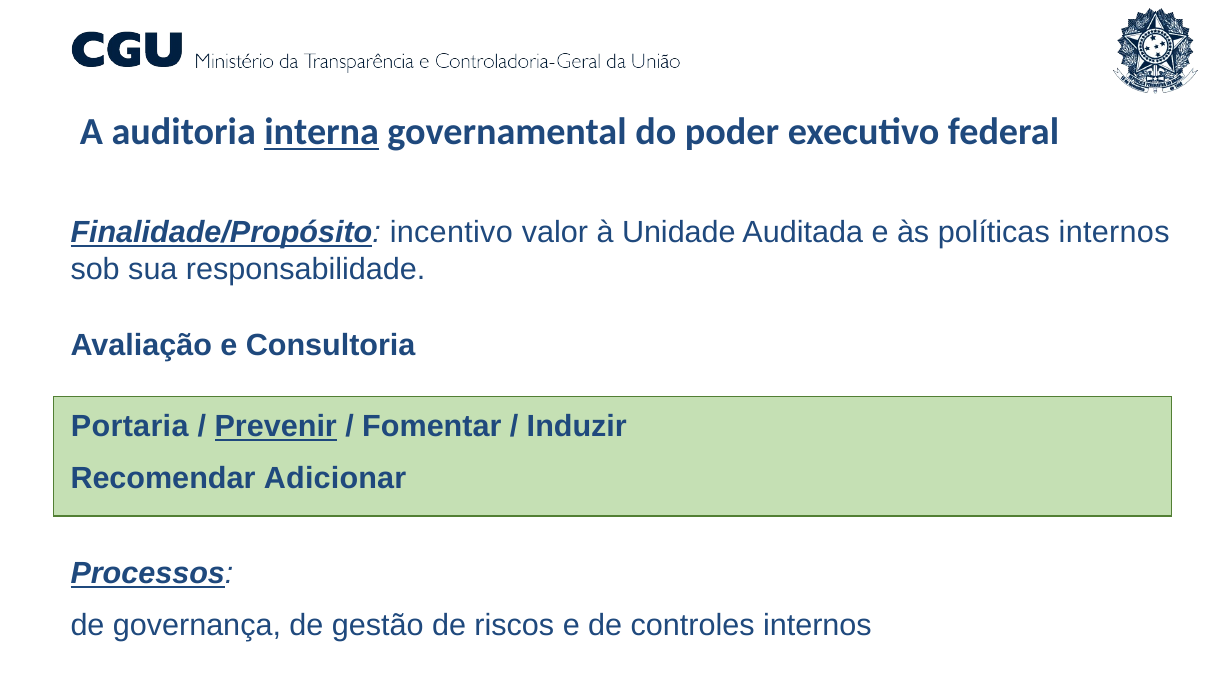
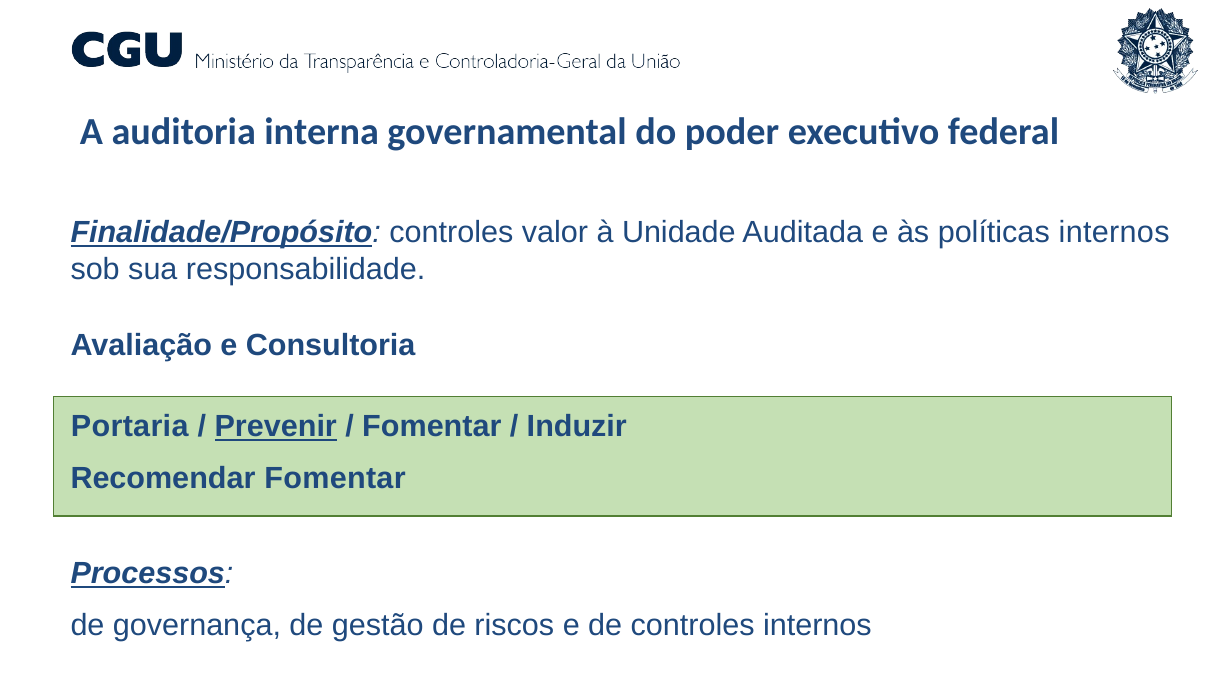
interna underline: present -> none
Finalidade/Propósito incentivo: incentivo -> controles
Recomendar Adicionar: Adicionar -> Fomentar
